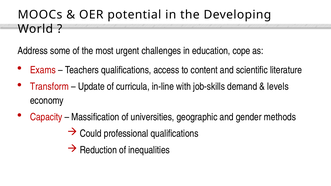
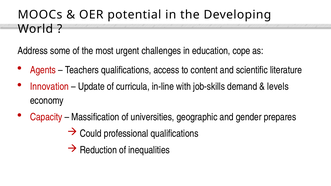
Exams: Exams -> Agents
Transform: Transform -> Innovation
methods: methods -> prepares
